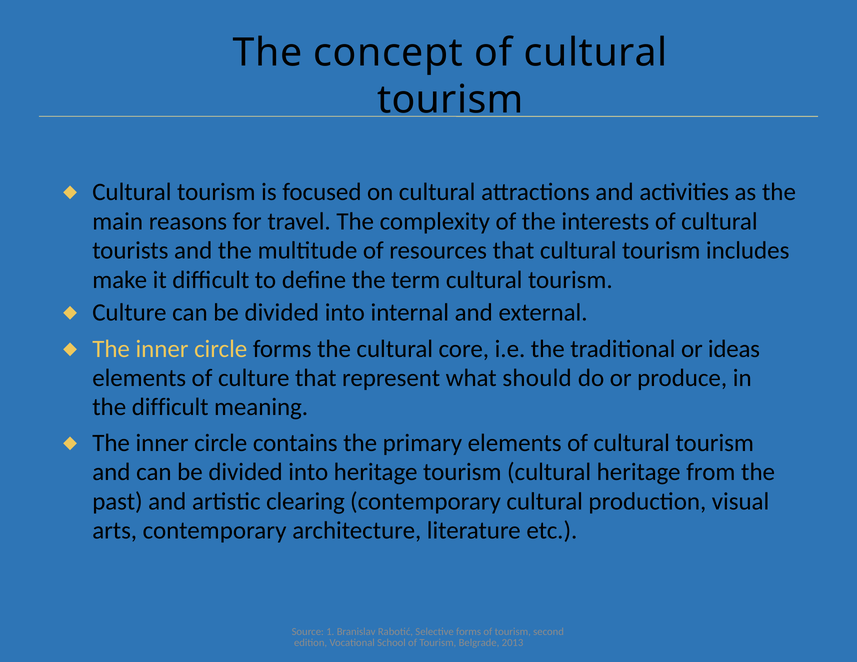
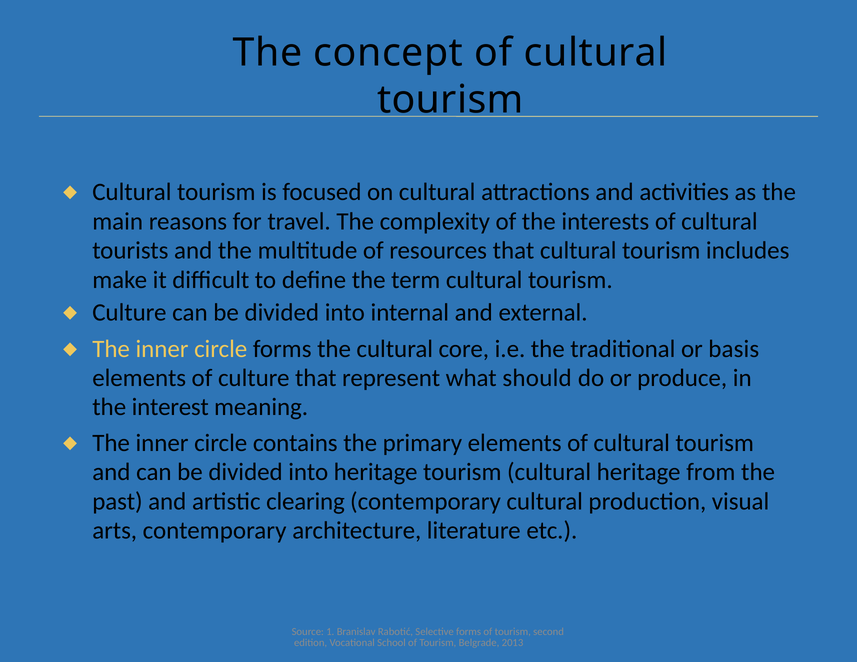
ideas: ideas -> basis
the difficult: difficult -> interest
